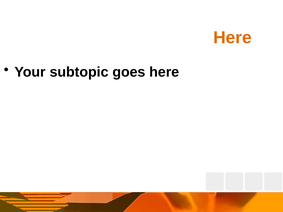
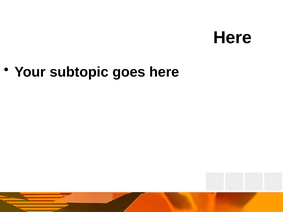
Here at (232, 38) colour: orange -> black
